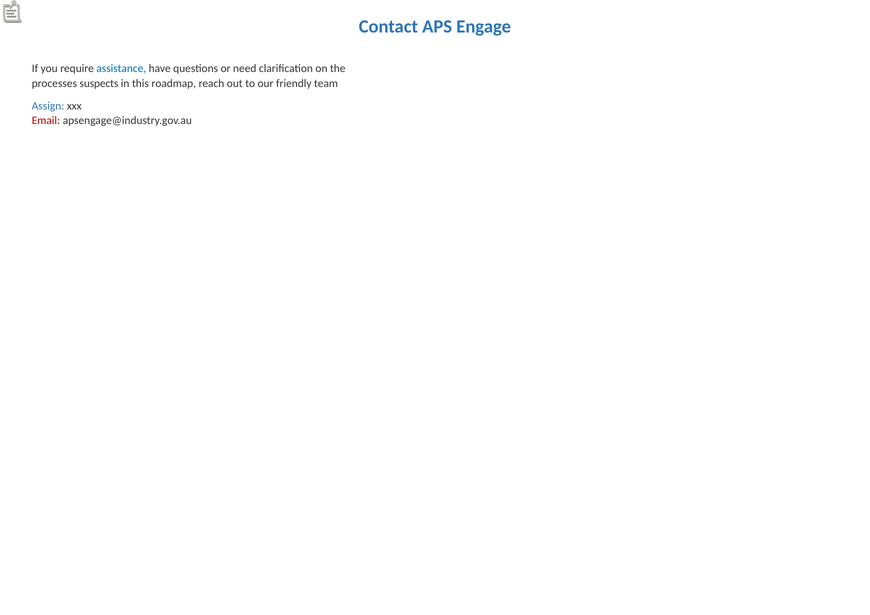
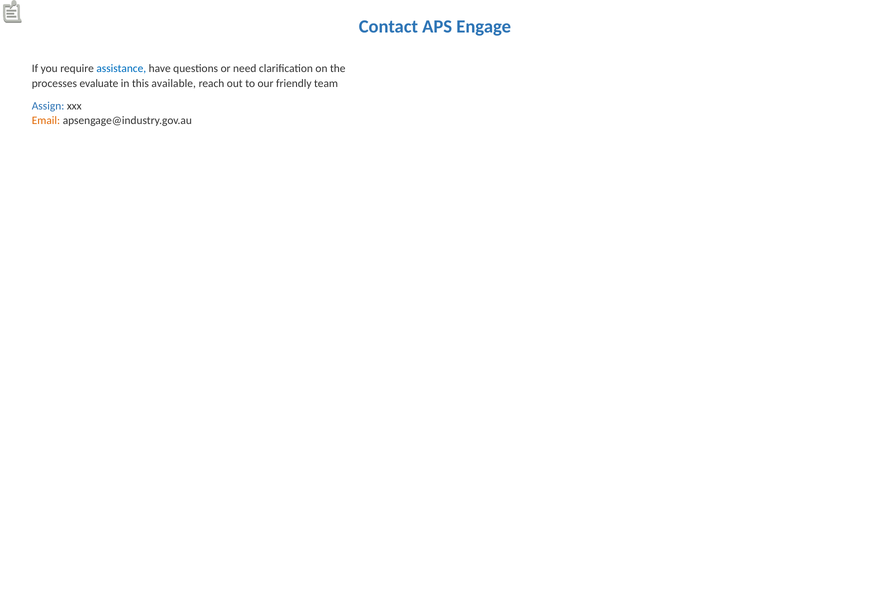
suspects: suspects -> evaluate
roadmap: roadmap -> available
Email colour: red -> orange
